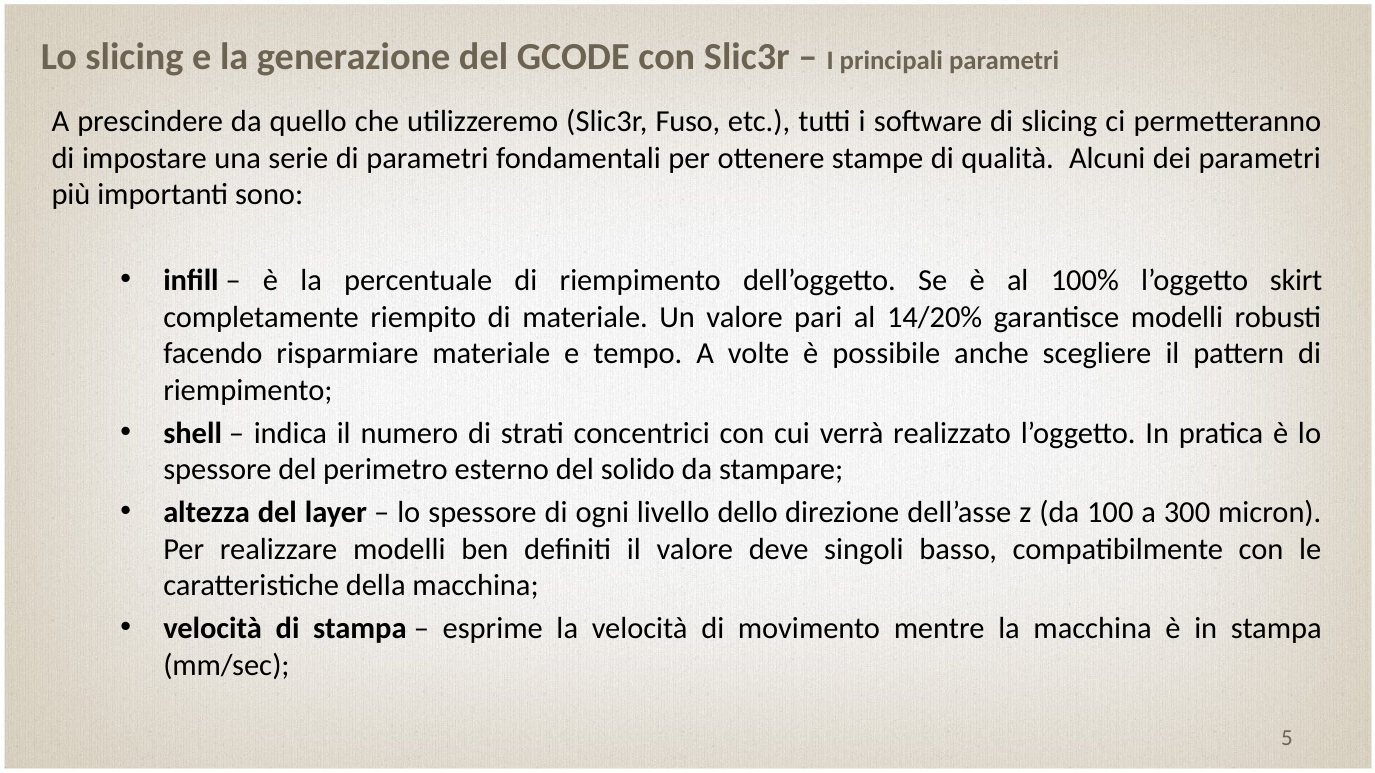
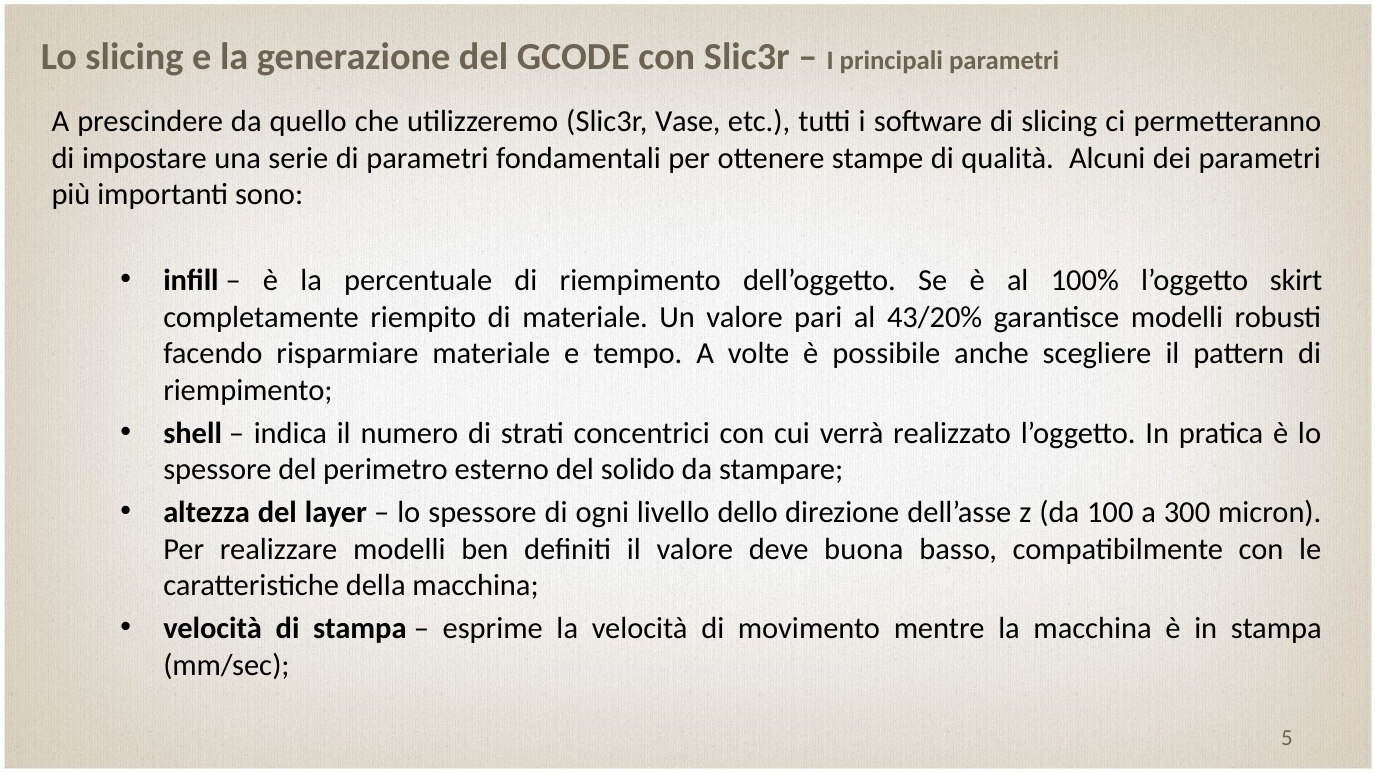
Fuso: Fuso -> Vase
14/20%: 14/20% -> 43/20%
singoli: singoli -> buona
